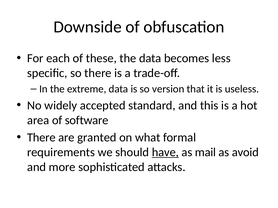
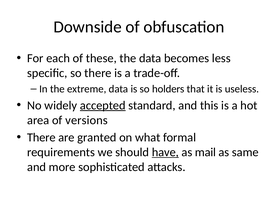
version: version -> holders
accepted underline: none -> present
software: software -> versions
avoid: avoid -> same
